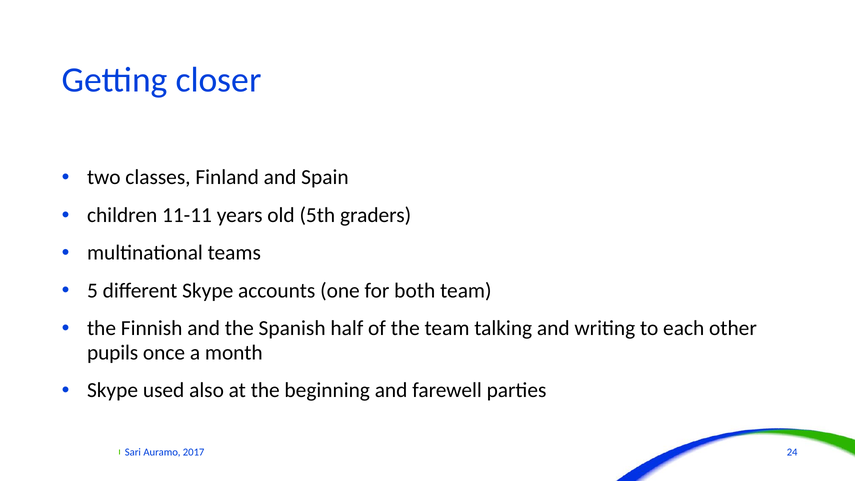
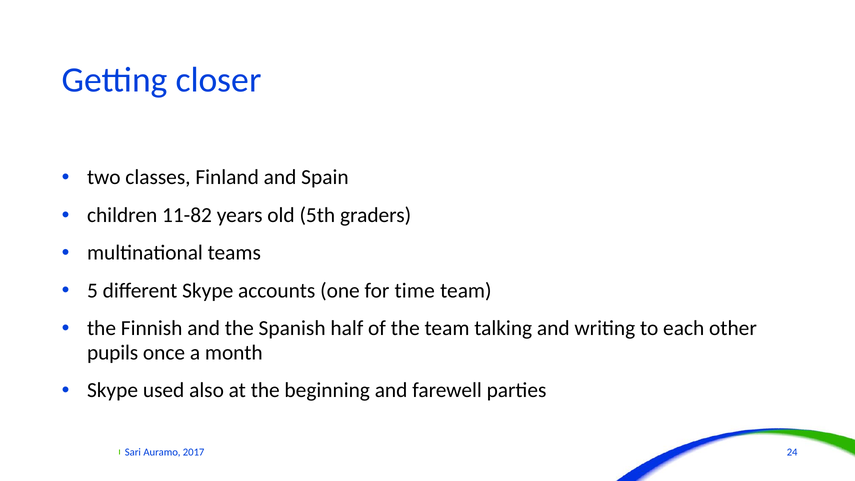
11-11: 11-11 -> 11-82
both: both -> time
